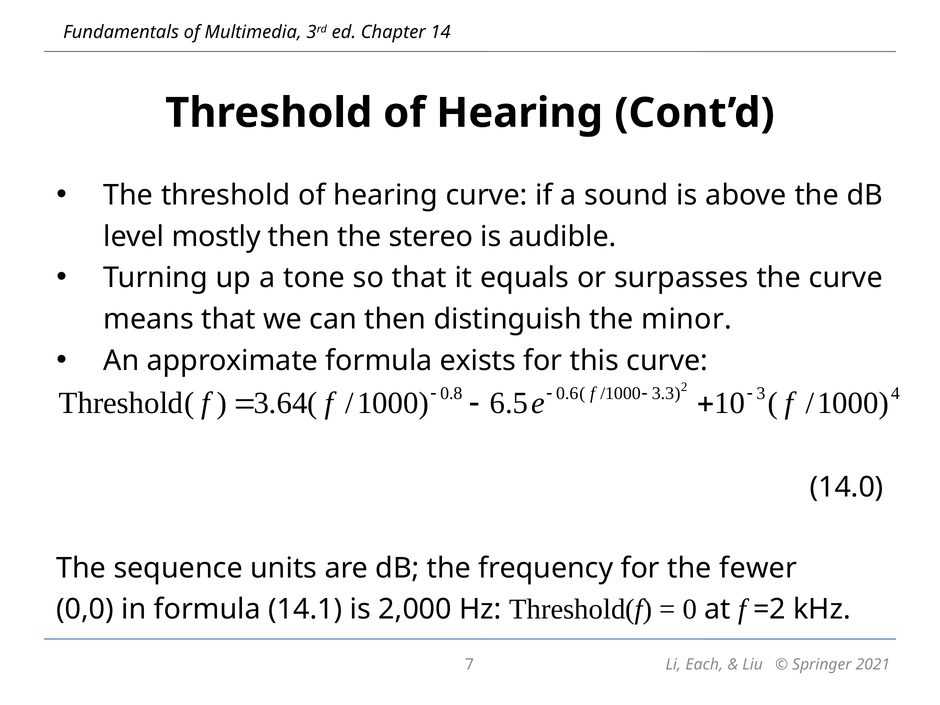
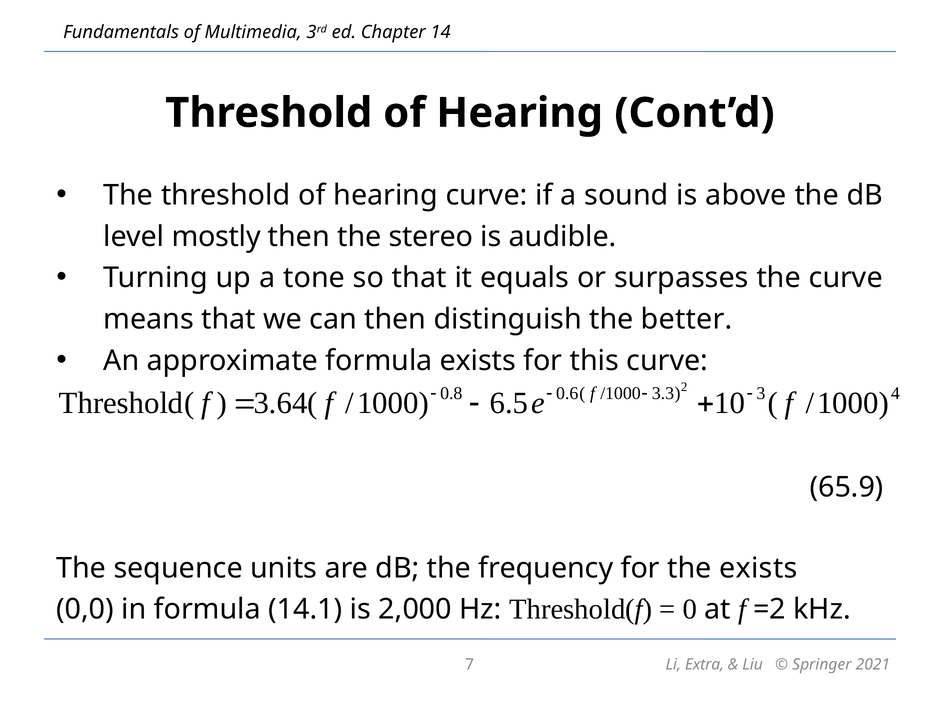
minor: minor -> better
14.0: 14.0 -> 65.9
the fewer: fewer -> exists
Each: Each -> Extra
